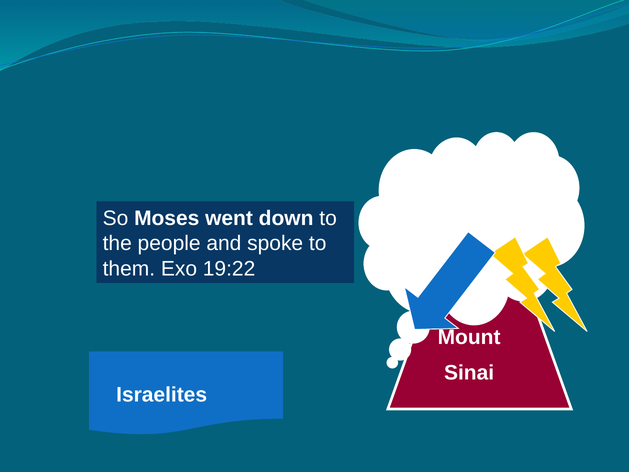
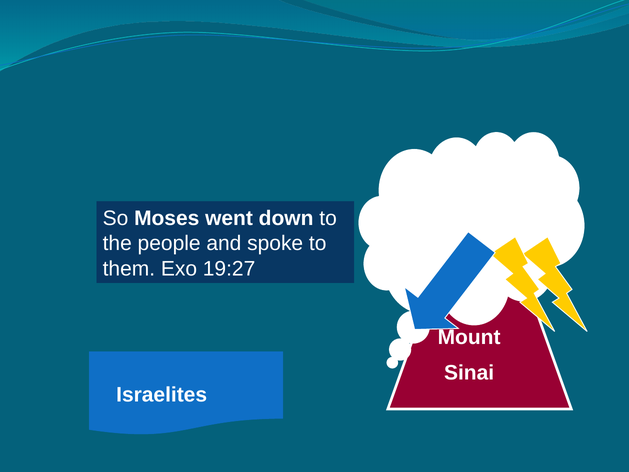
19:22: 19:22 -> 19:27
